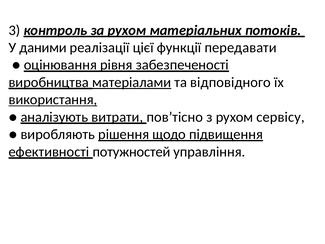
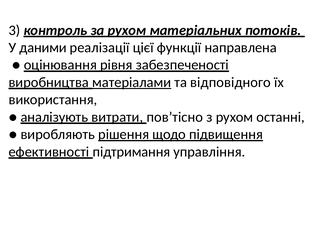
передавати: передавати -> направлена
використання underline: present -> none
сервісу: сервісу -> останні
потужностей: потужностей -> підтримання
